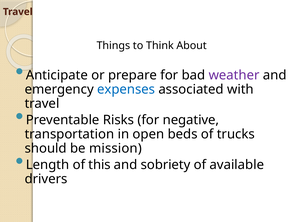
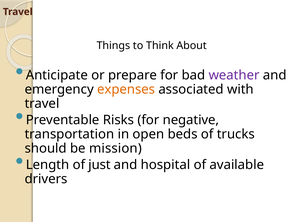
expenses colour: blue -> orange
this: this -> just
sobriety: sobriety -> hospital
